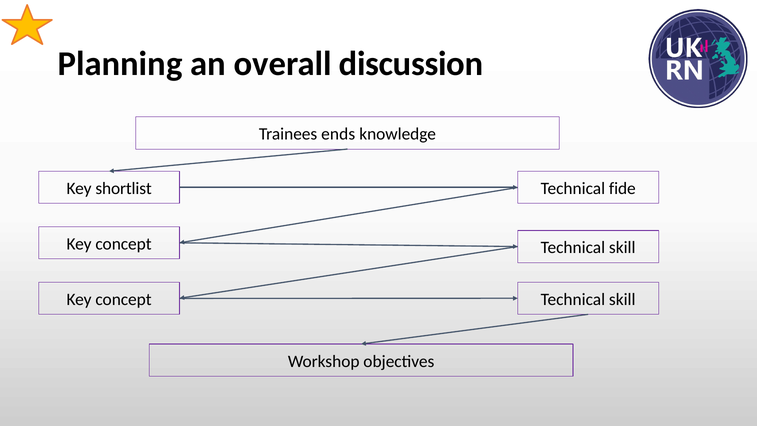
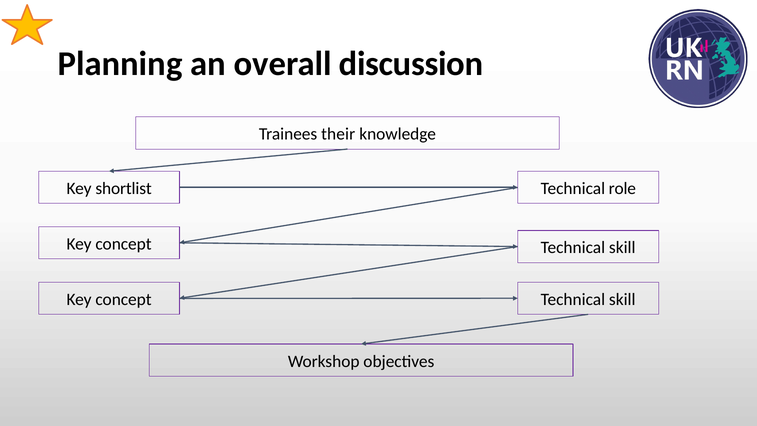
ends: ends -> their
fide: fide -> role
